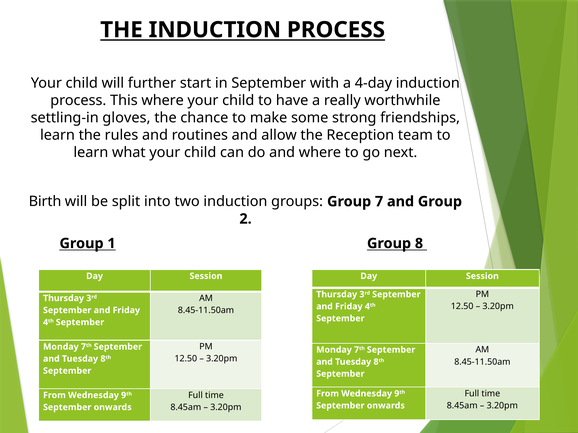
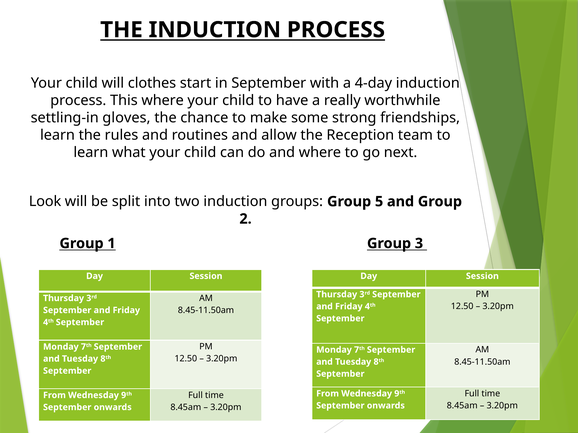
further: further -> clothes
Birth: Birth -> Look
7: 7 -> 5
8: 8 -> 3
